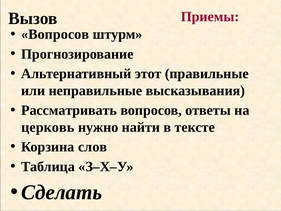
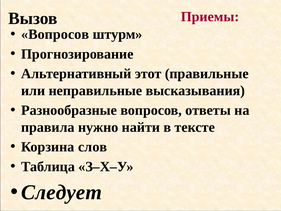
Рассматривать: Рассматривать -> Разнообразные
церковь: церковь -> правила
Сделать: Сделать -> Следует
